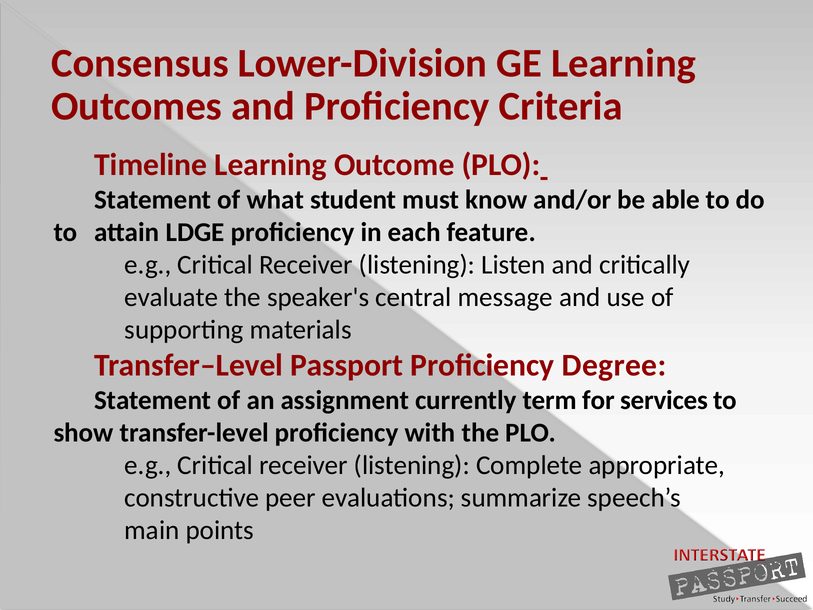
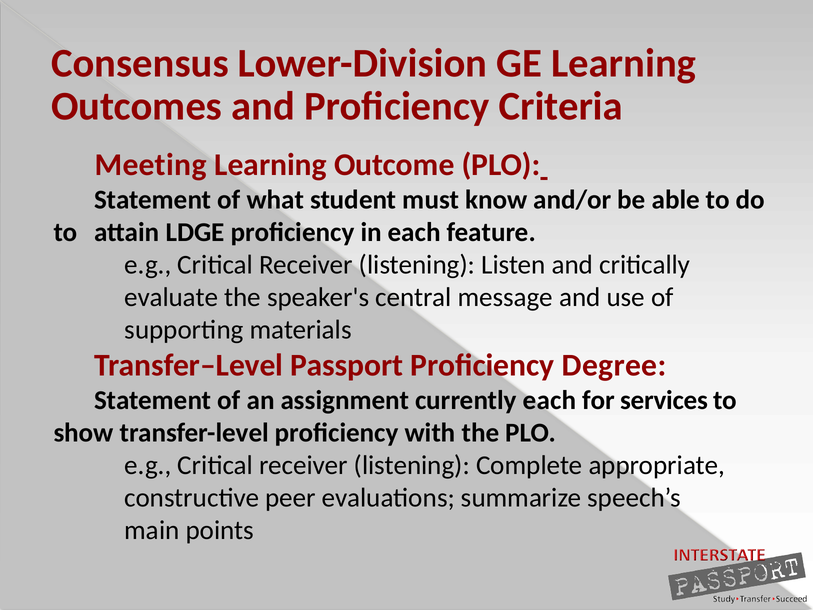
Timeline: Timeline -> Meeting
currently term: term -> each
